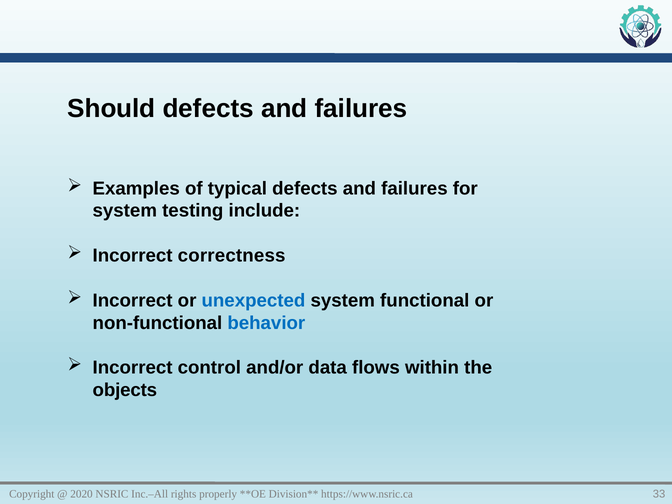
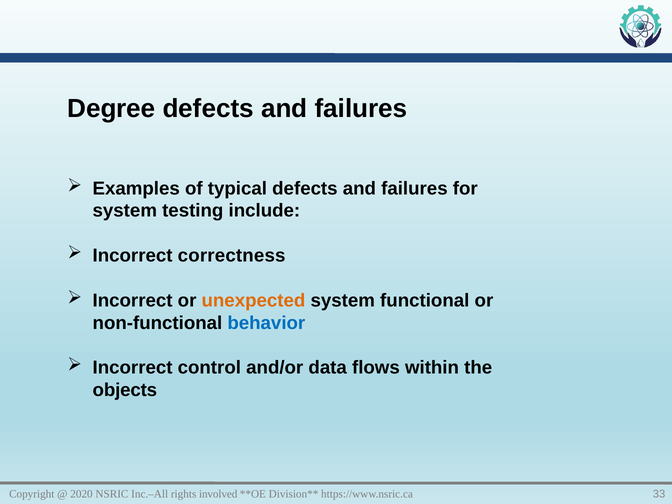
Should: Should -> Degree
unexpected colour: blue -> orange
properly: properly -> involved
